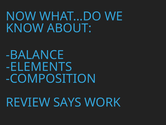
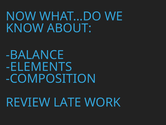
SAYS: SAYS -> LATE
